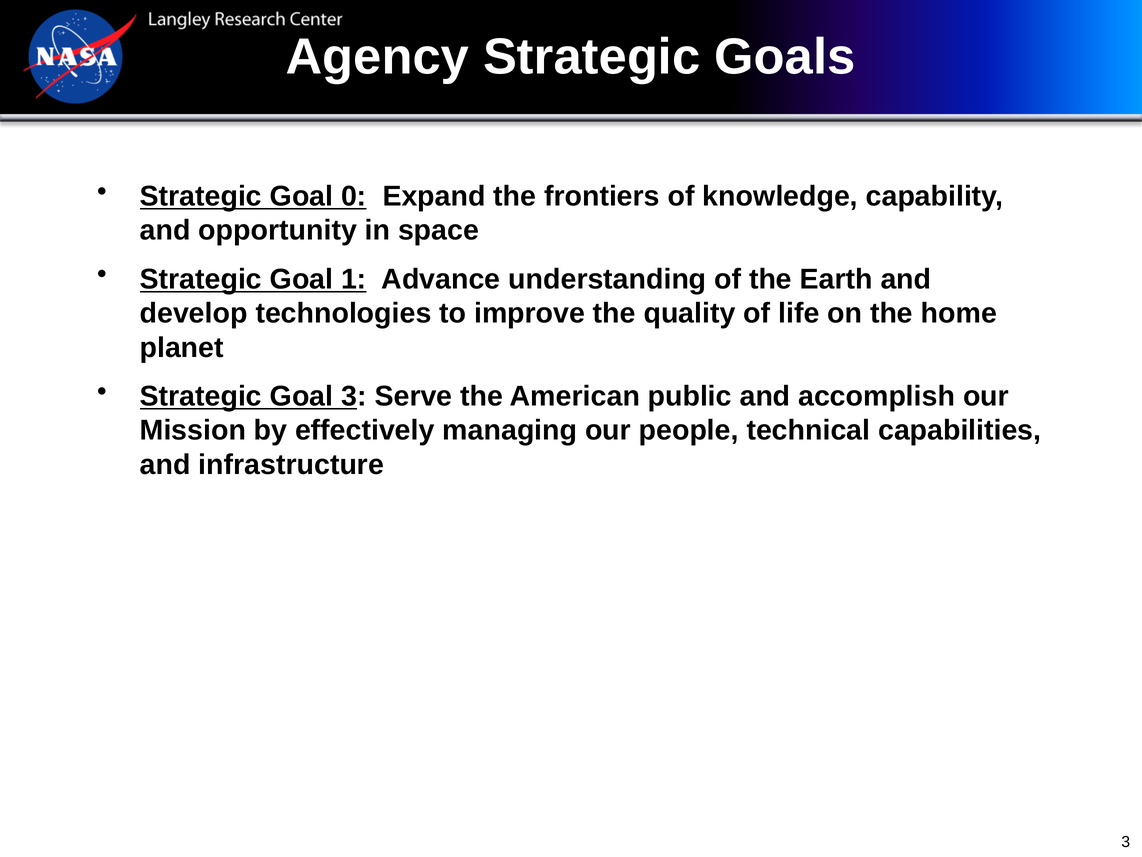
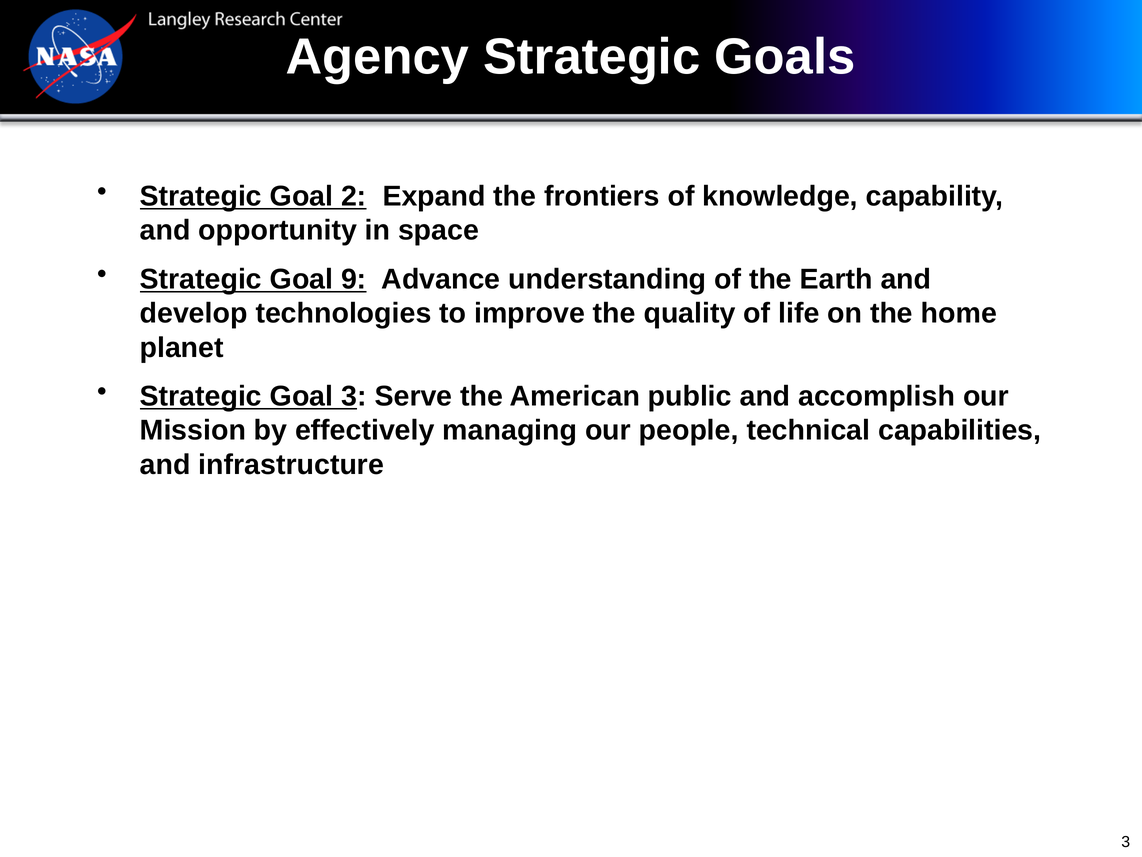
0: 0 -> 2
1: 1 -> 9
